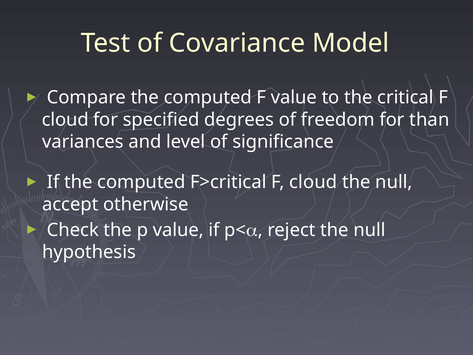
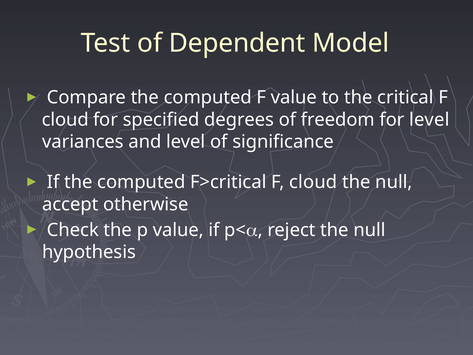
Covariance: Covariance -> Dependent
for than: than -> level
